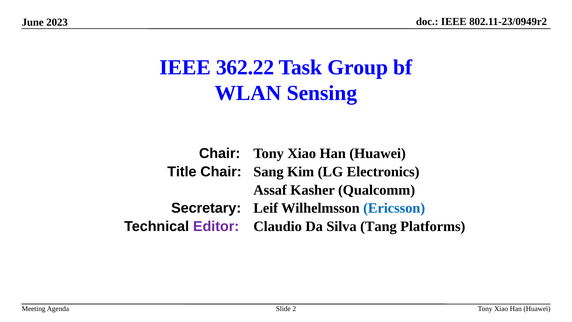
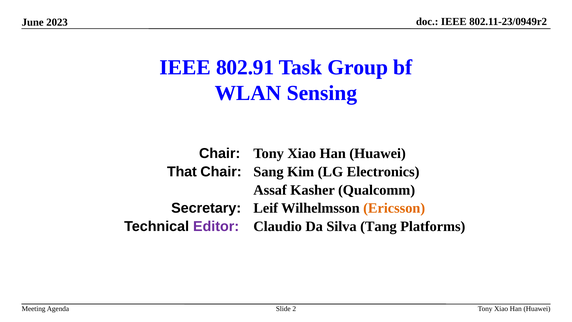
362.22: 362.22 -> 802.91
Title: Title -> That
Ericsson colour: blue -> orange
